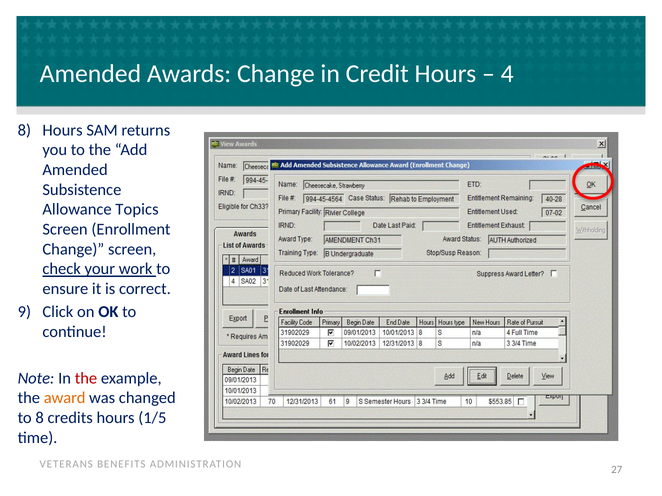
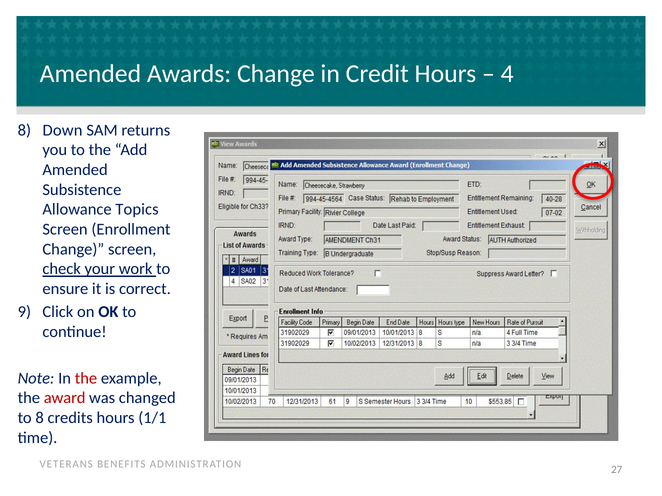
8 Hours: Hours -> Down
award colour: orange -> red
1/5: 1/5 -> 1/1
